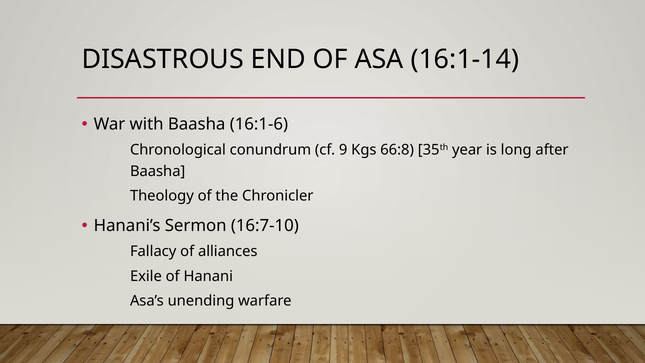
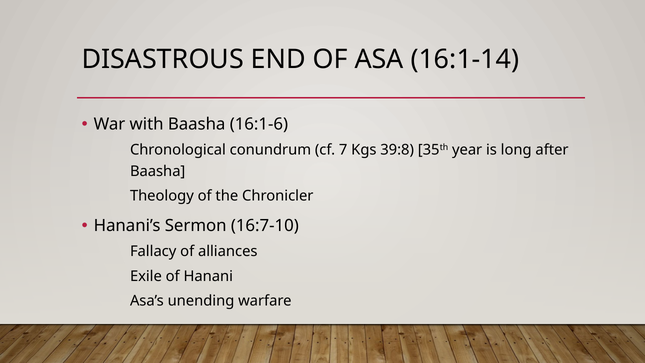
9: 9 -> 7
66:8: 66:8 -> 39:8
